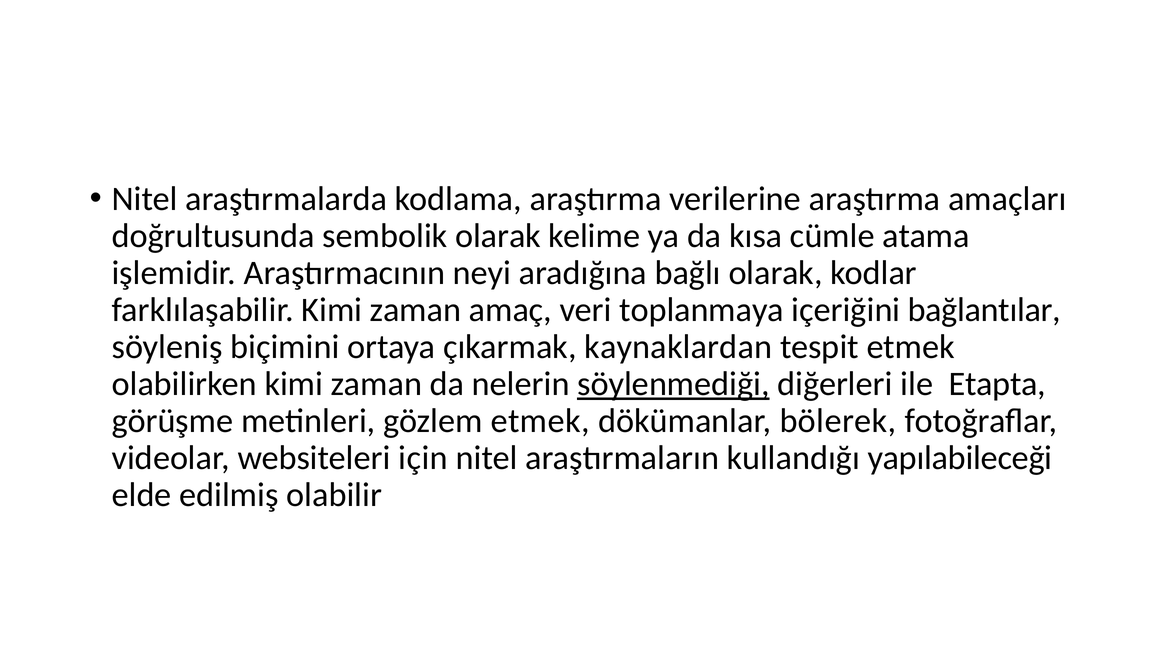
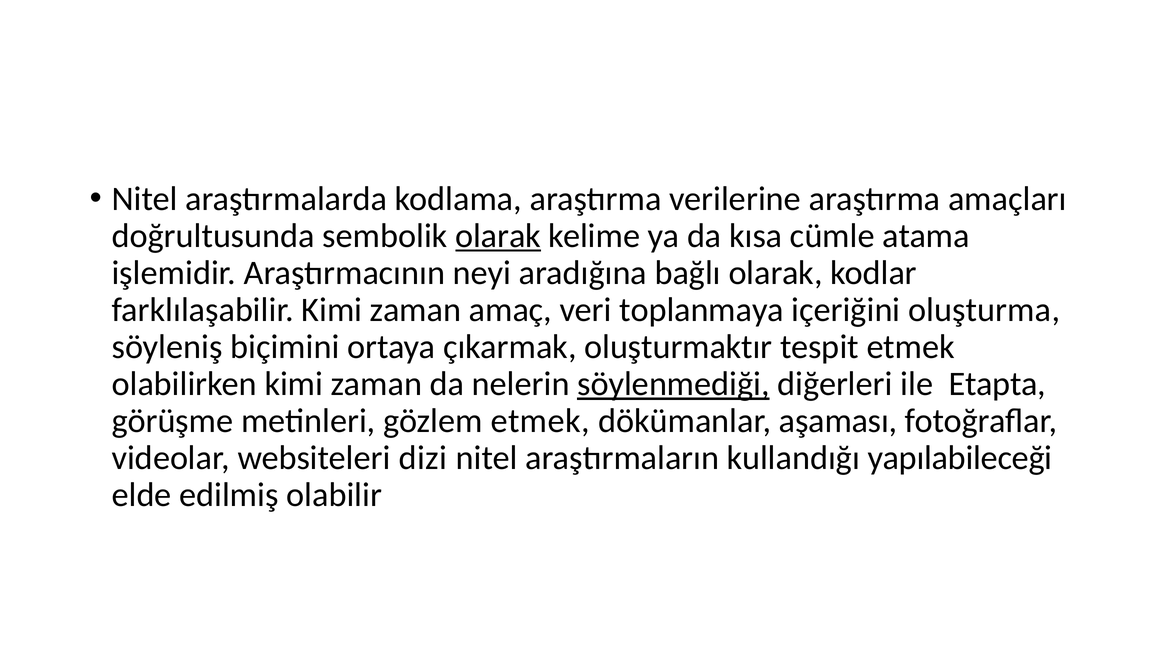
olarak at (498, 236) underline: none -> present
bağlantılar: bağlantılar -> oluşturma
kaynaklardan: kaynaklardan -> oluşturmaktır
bölerek: bölerek -> aşaması
için: için -> dizi
